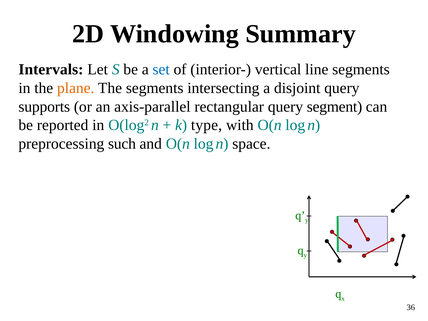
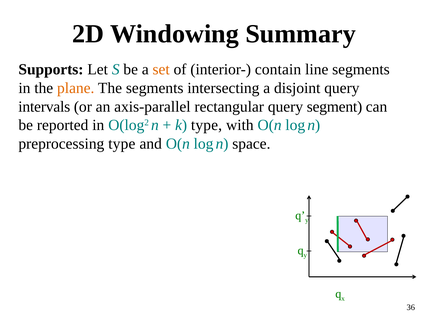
Intervals: Intervals -> Supports
set colour: blue -> orange
vertical: vertical -> contain
supports: supports -> intervals
preprocessing such: such -> type
